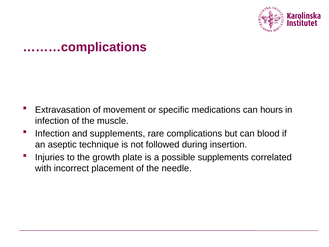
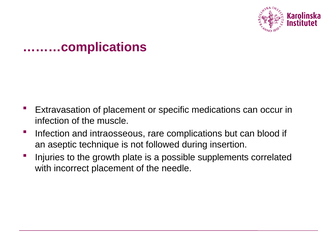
of movement: movement -> placement
hours: hours -> occur
and supplements: supplements -> intraosseous
